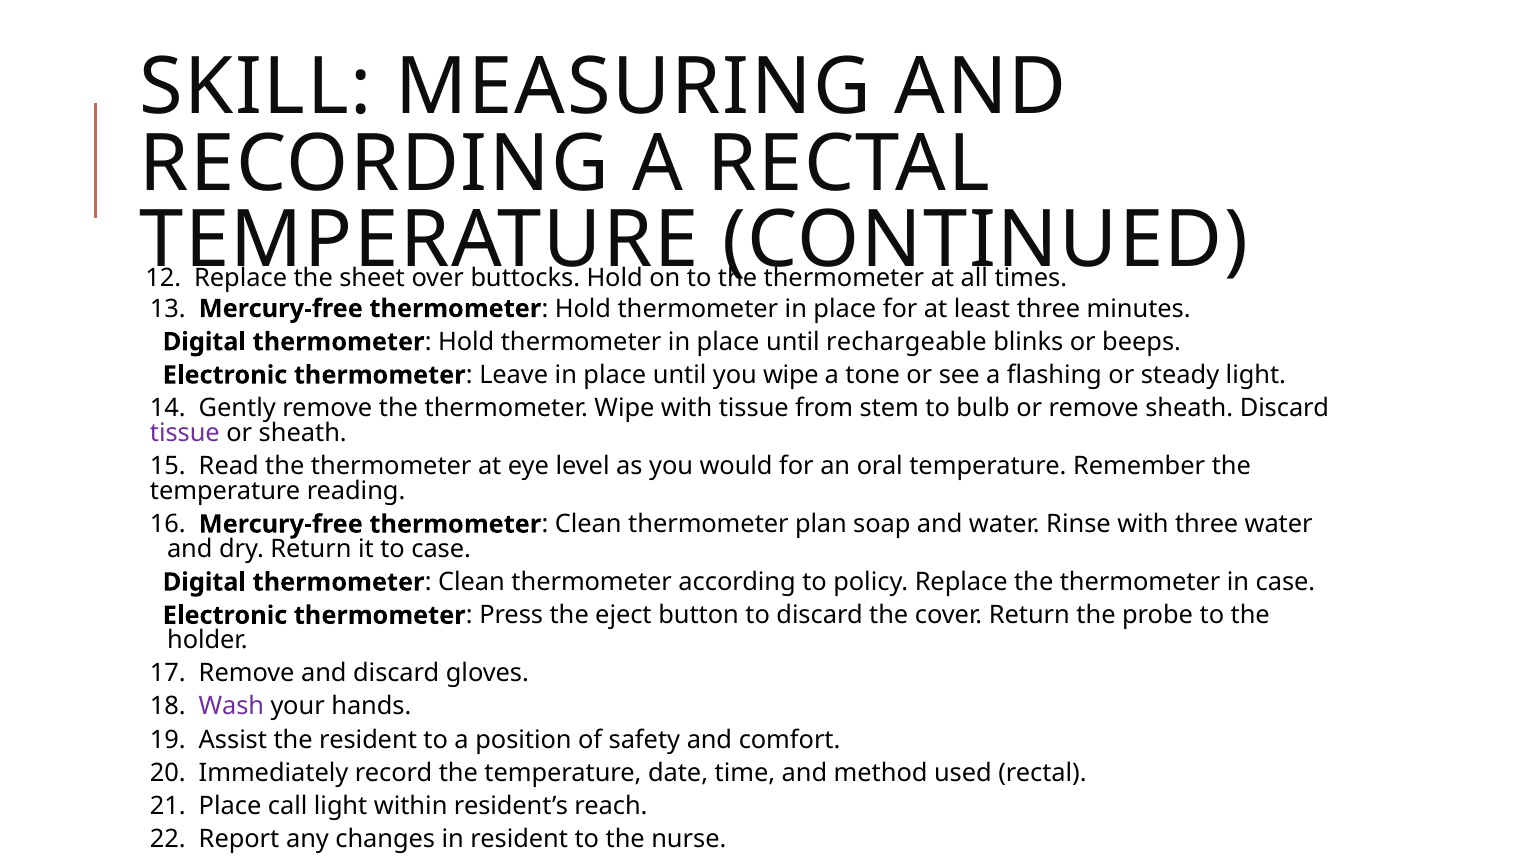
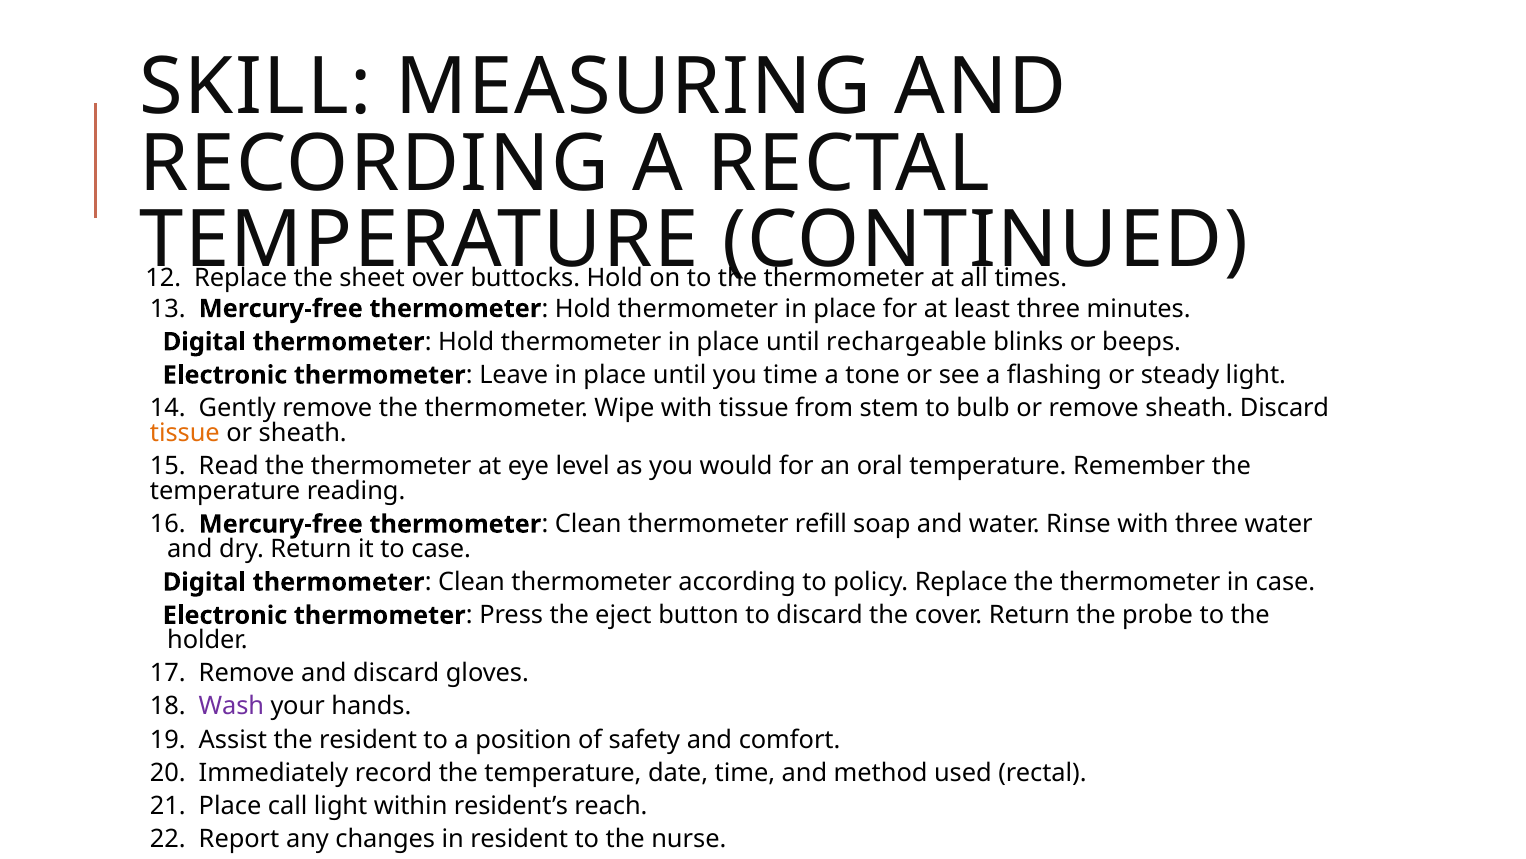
you wipe: wipe -> time
tissue at (185, 433) colour: purple -> orange
plan: plan -> refill
